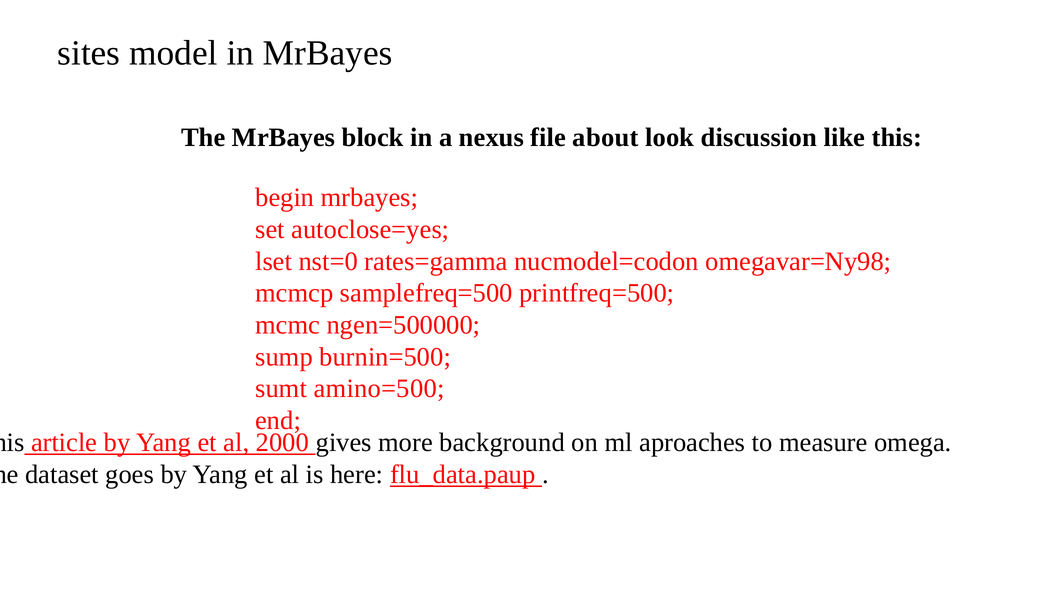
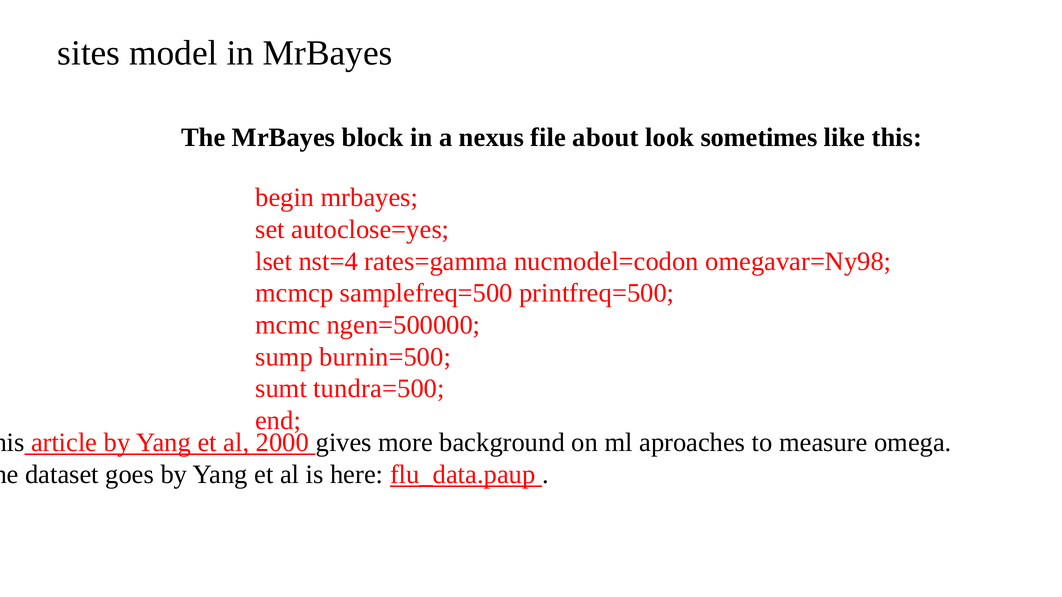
discussion: discussion -> sometimes
nst=0: nst=0 -> nst=4
amino=500: amino=500 -> tundra=500
